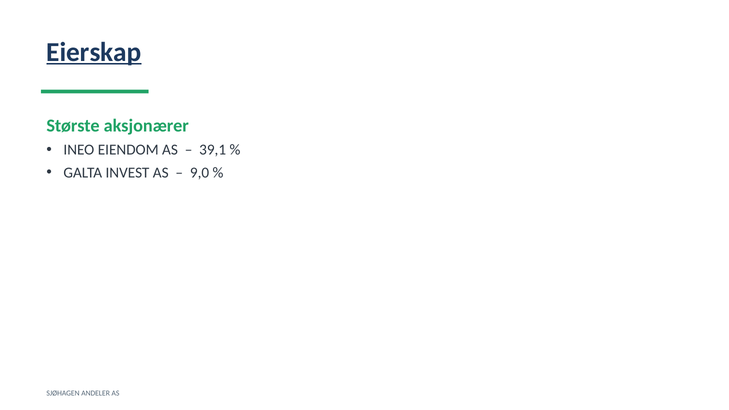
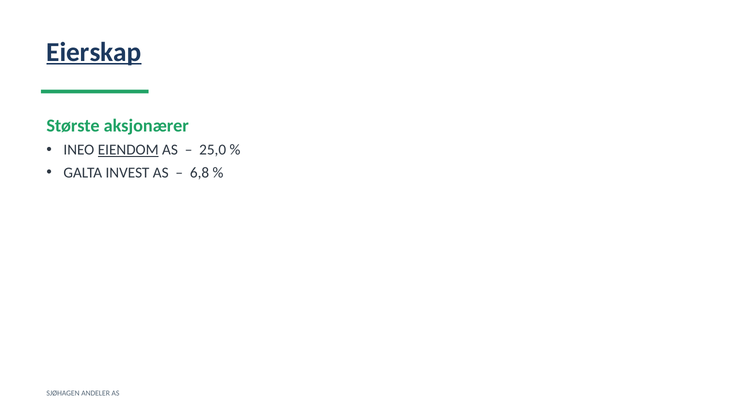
EIENDOM underline: none -> present
39,1: 39,1 -> 25,0
9,0: 9,0 -> 6,8
